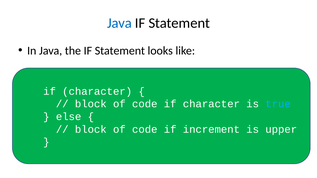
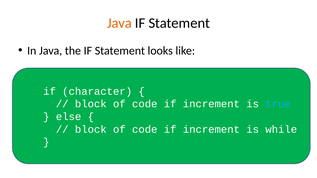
Java at (119, 23) colour: blue -> orange
character at (211, 104): character -> increment
upper: upper -> while
